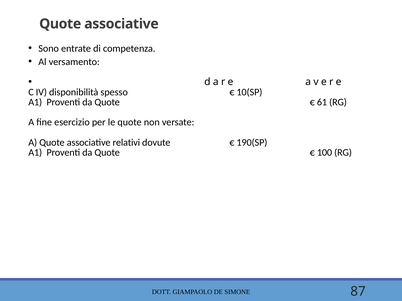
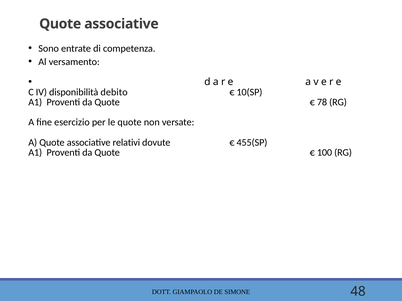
spesso: spesso -> debito
61: 61 -> 78
190(SP: 190(SP -> 455(SP
87: 87 -> 48
